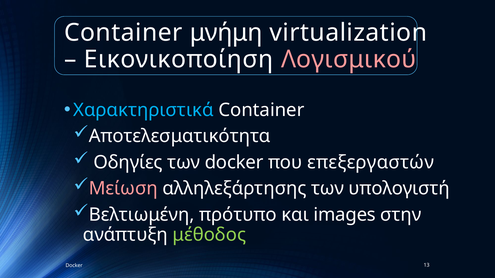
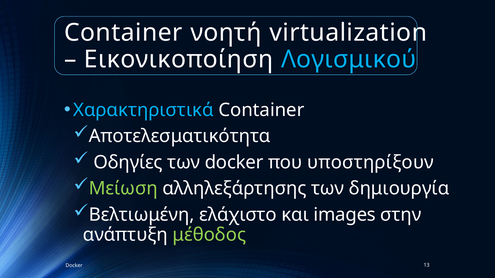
μνήμη: μνήμη -> νοητή
Λογισμικού colour: pink -> light blue
επεξεργαστών: επεξεργαστών -> υποστηρίξουν
Μείωση colour: pink -> light green
υπολογιστή: υπολογιστή -> δημιουργία
πρότυπο: πρότυπο -> ελάχιστο
